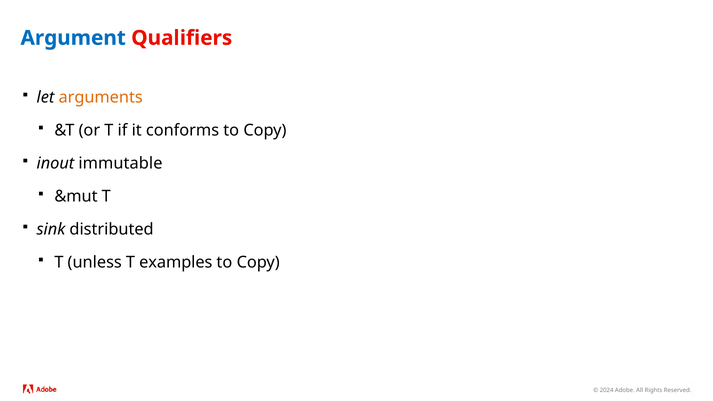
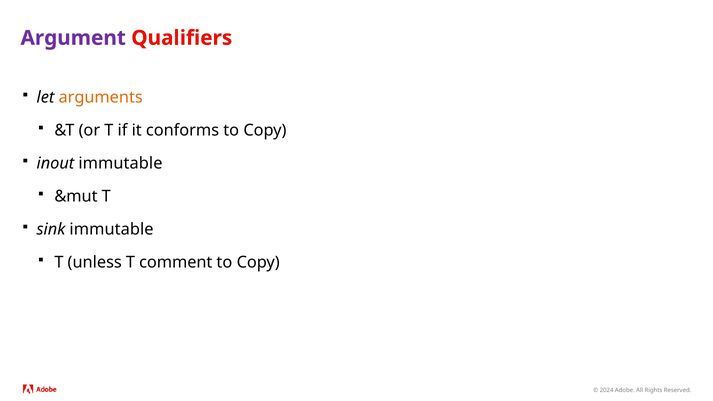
Argument colour: blue -> purple
sink distributed: distributed -> immutable
examples: examples -> comment
